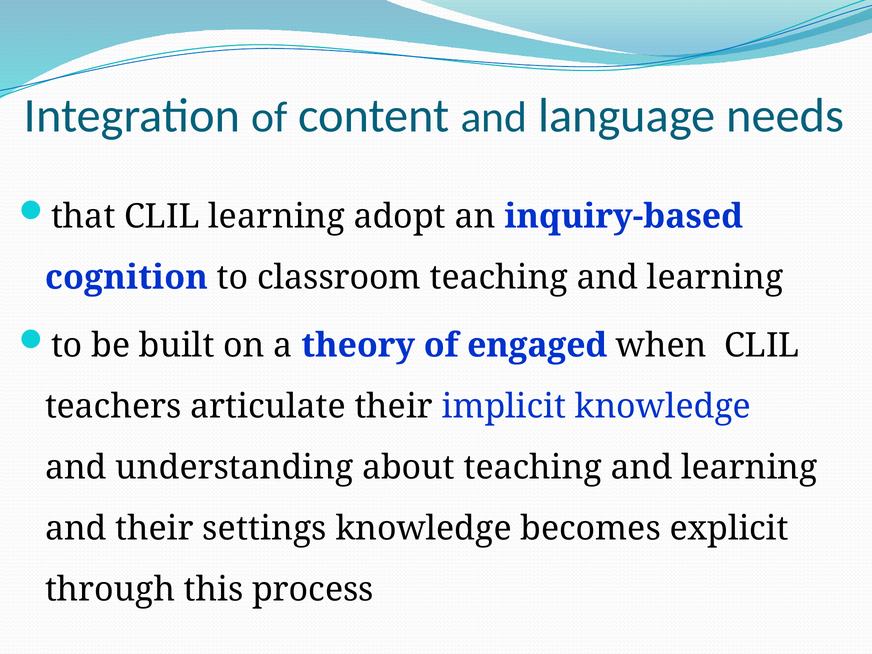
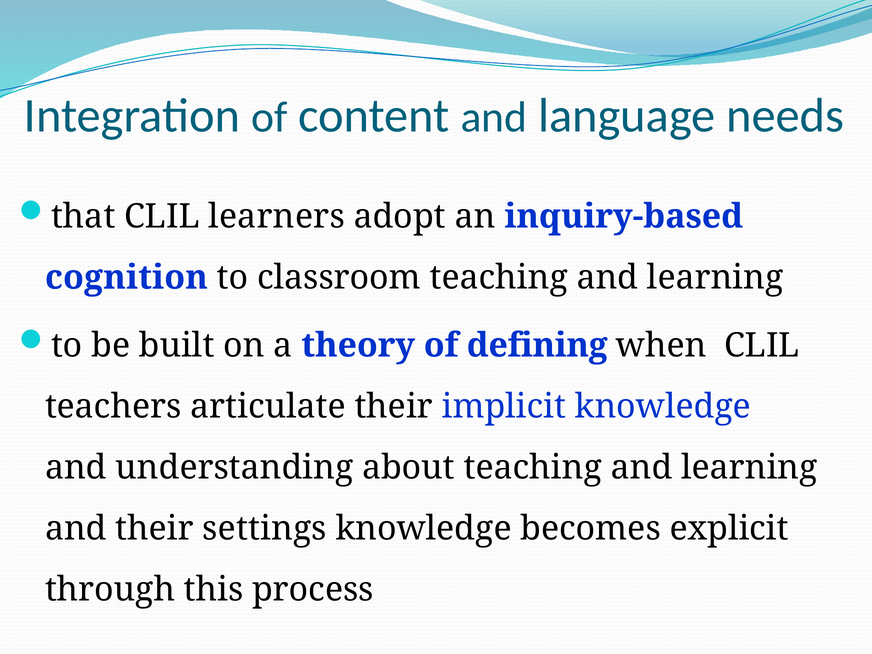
CLIL learning: learning -> learners
engaged: engaged -> defining
